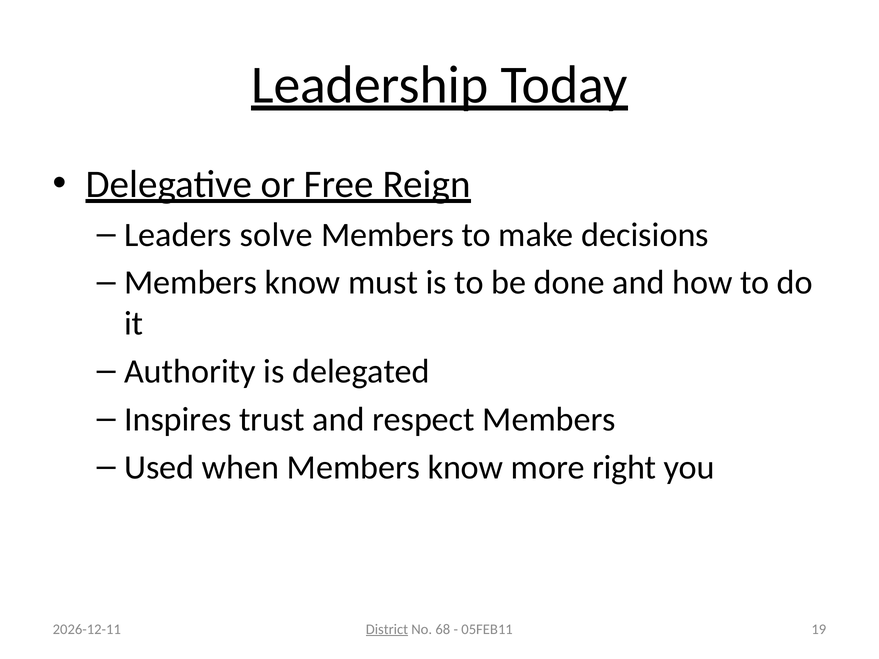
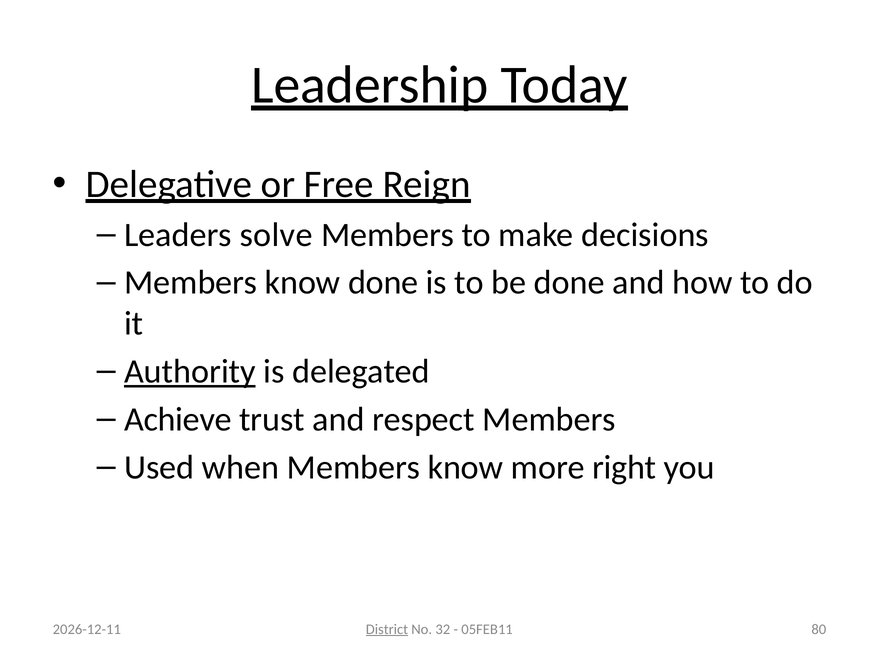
know must: must -> done
Authority underline: none -> present
Inspires: Inspires -> Achieve
68: 68 -> 32
19: 19 -> 80
